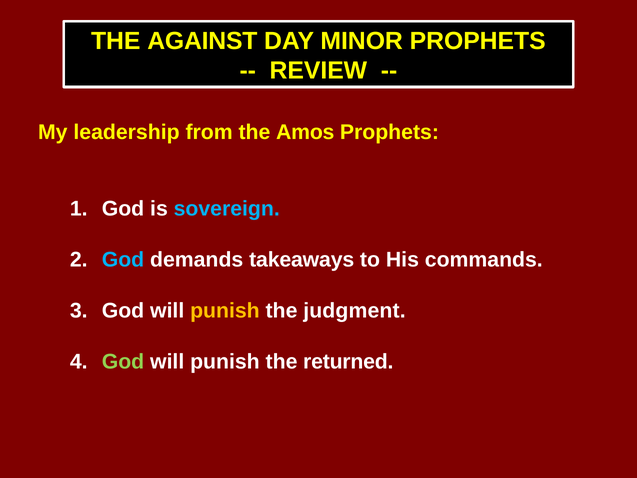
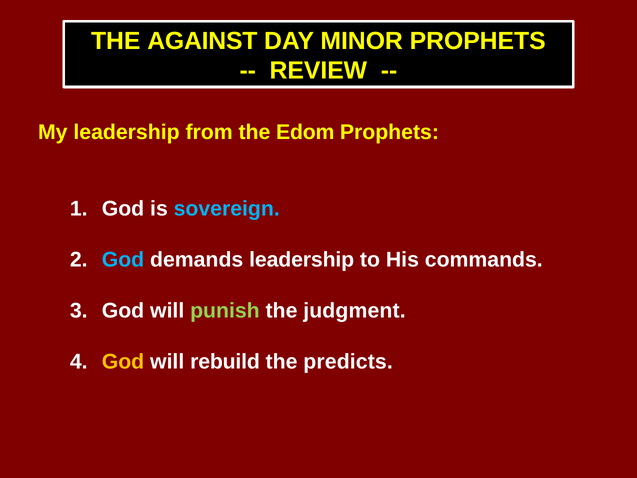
Amos: Amos -> Edom
demands takeaways: takeaways -> leadership
punish at (225, 310) colour: yellow -> light green
God at (123, 361) colour: light green -> yellow
punish at (225, 361): punish -> rebuild
returned: returned -> predicts
